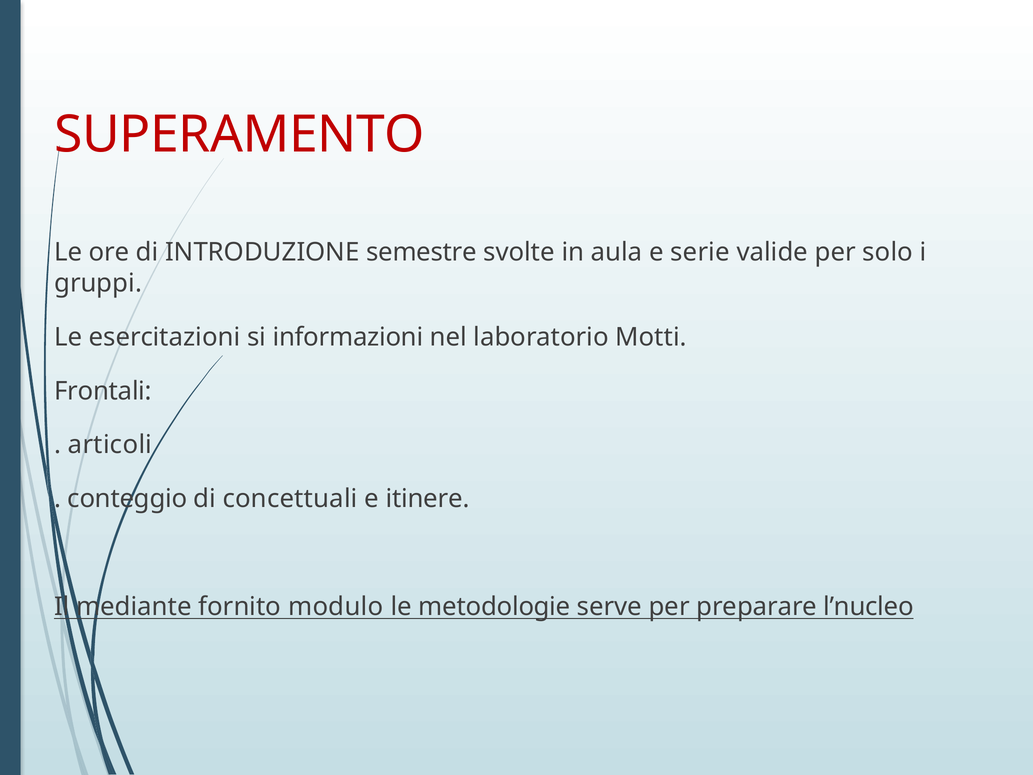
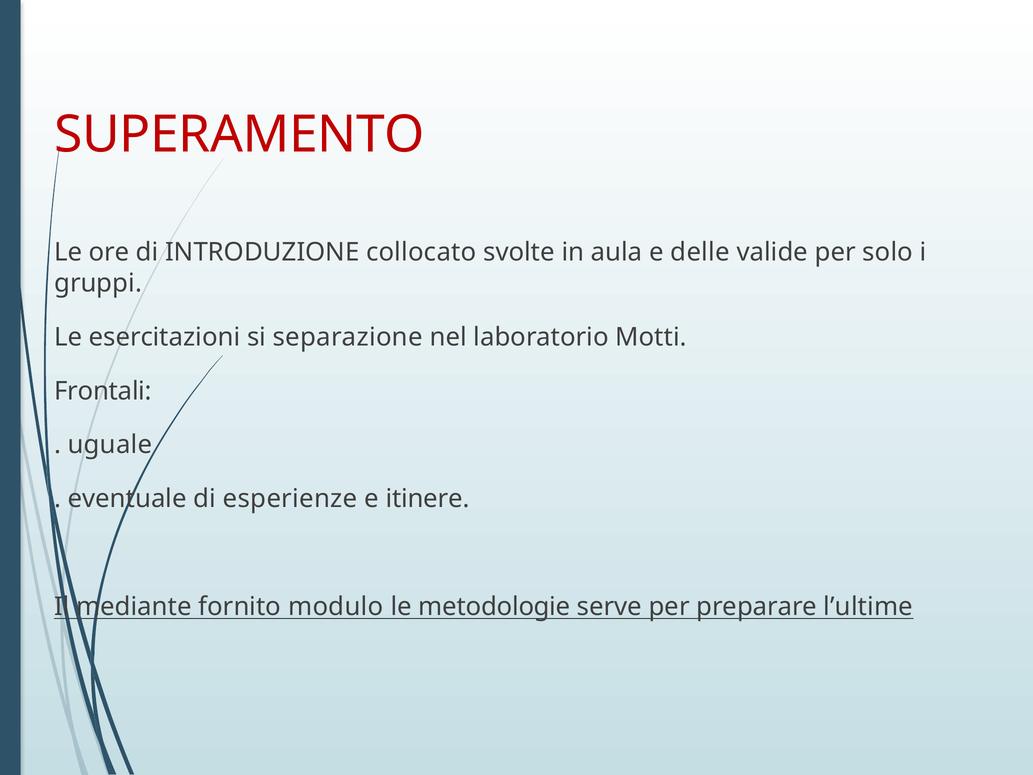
semestre: semestre -> collocato
serie: serie -> delle
informazioni: informazioni -> separazione
articoli: articoli -> uguale
conteggio: conteggio -> eventuale
concettuali: concettuali -> esperienze
l’nucleo: l’nucleo -> l’ultime
